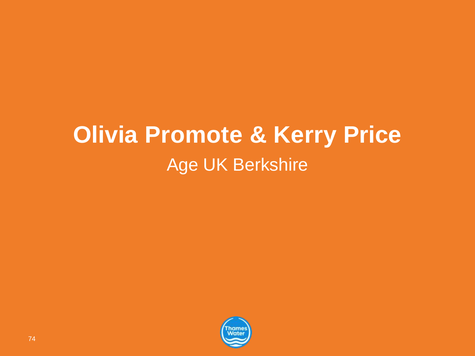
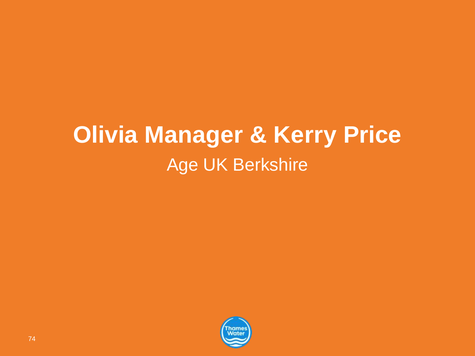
Promote: Promote -> Manager
